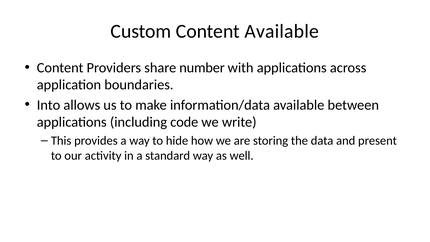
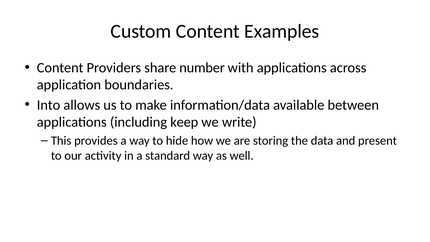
Content Available: Available -> Examples
code: code -> keep
